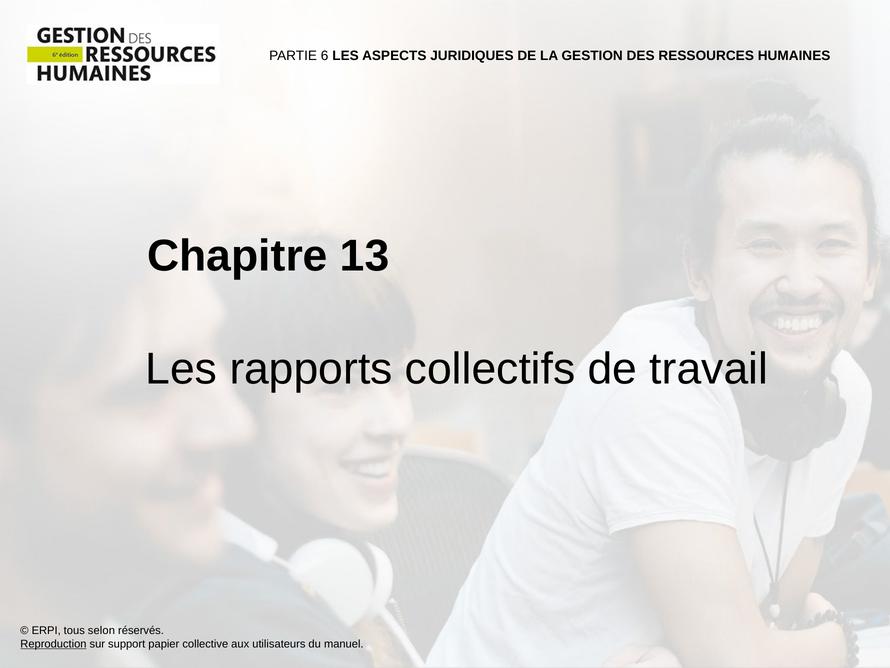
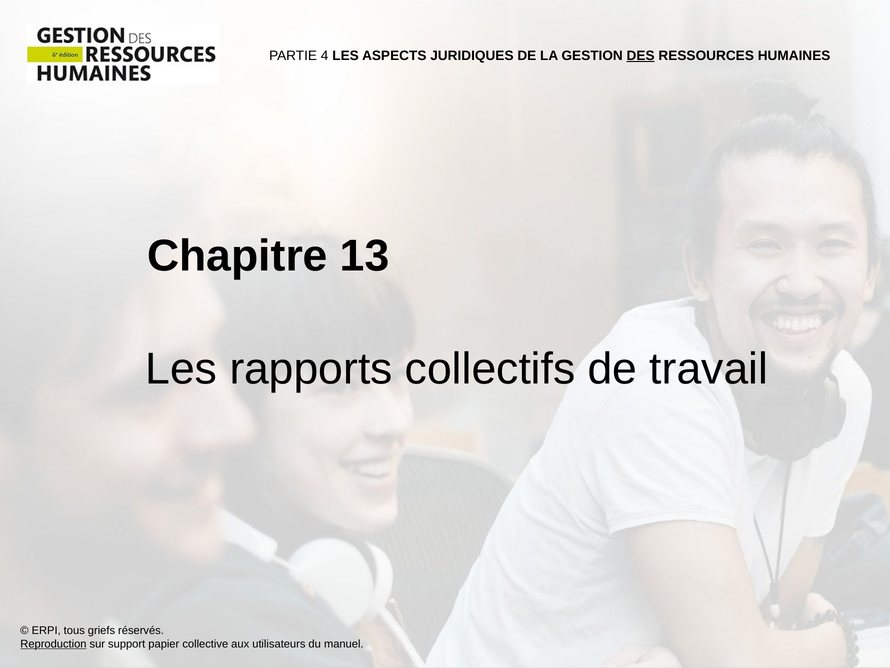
6: 6 -> 4
DES underline: none -> present
selon: selon -> griefs
